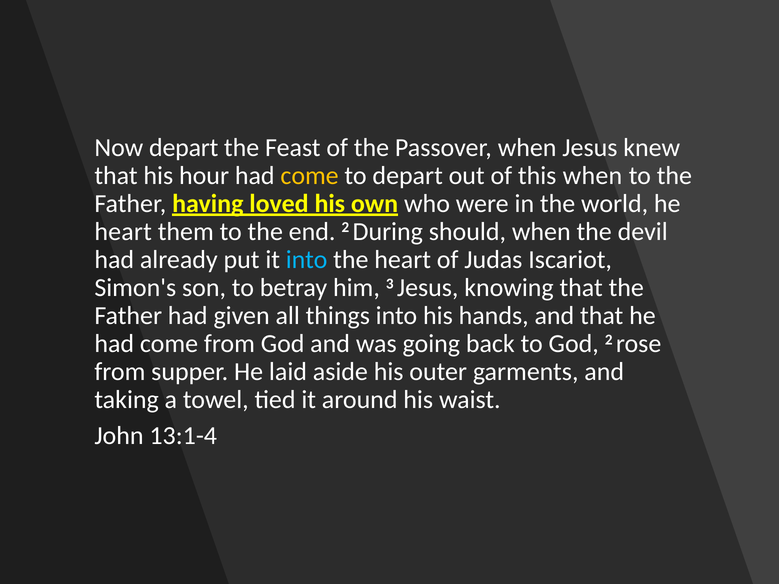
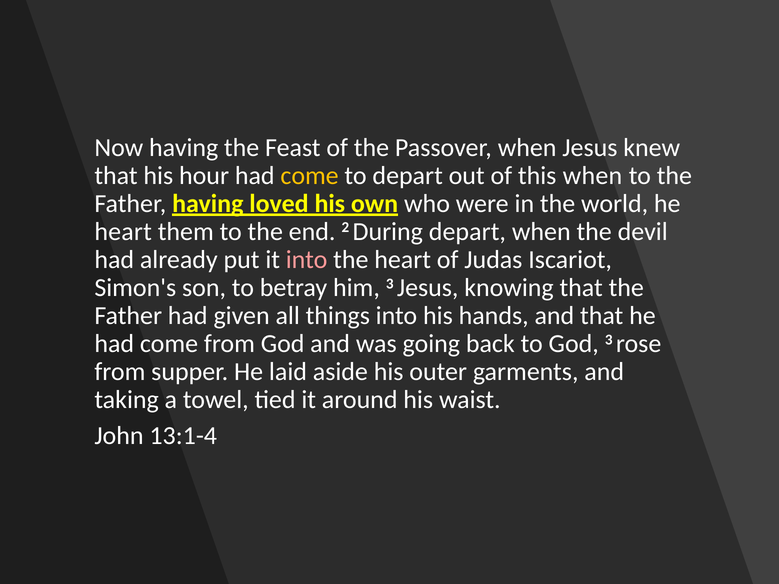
Now depart: depart -> having
During should: should -> depart
into at (307, 260) colour: light blue -> pink
God 2: 2 -> 3
